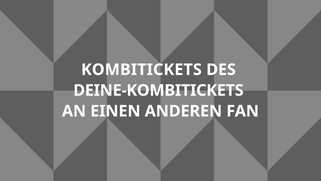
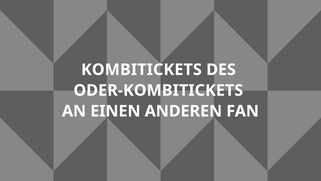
DEINE-KOMBITICKETS: DEINE-KOMBITICKETS -> ODER-KOMBITICKETS
